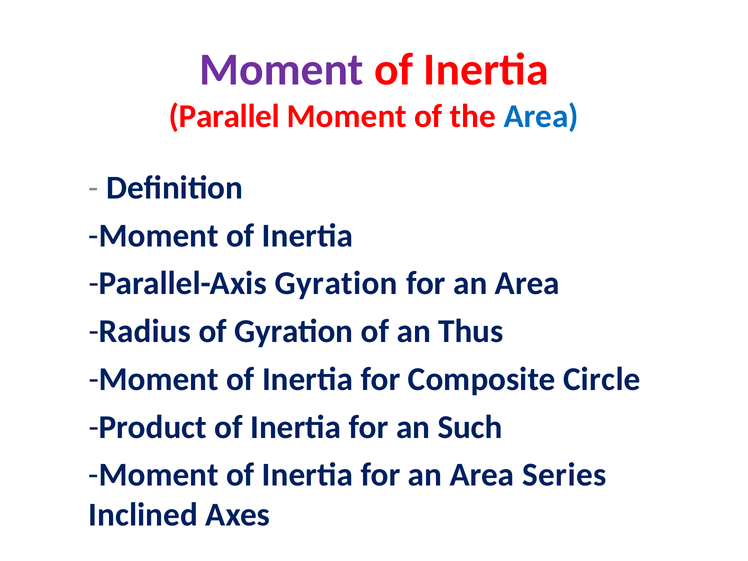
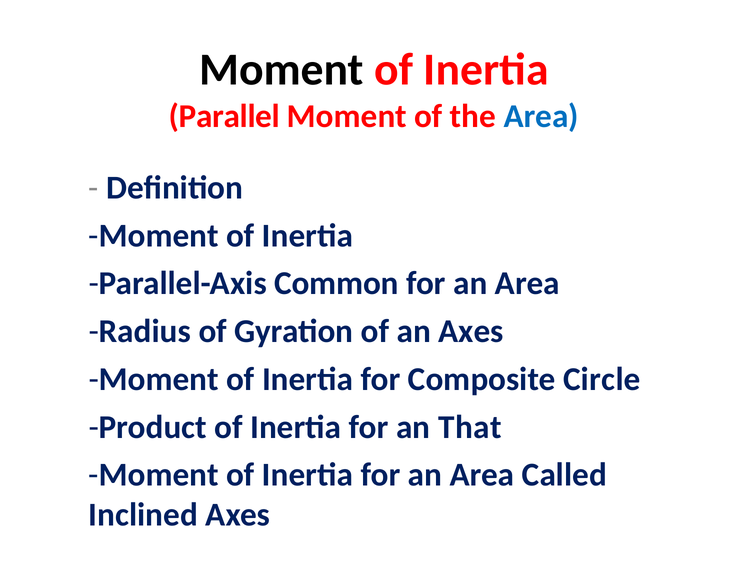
Moment at (281, 70) colour: purple -> black
Parallel-Axis Gyration: Gyration -> Common
an Thus: Thus -> Axes
Such: Such -> That
Series: Series -> Called
